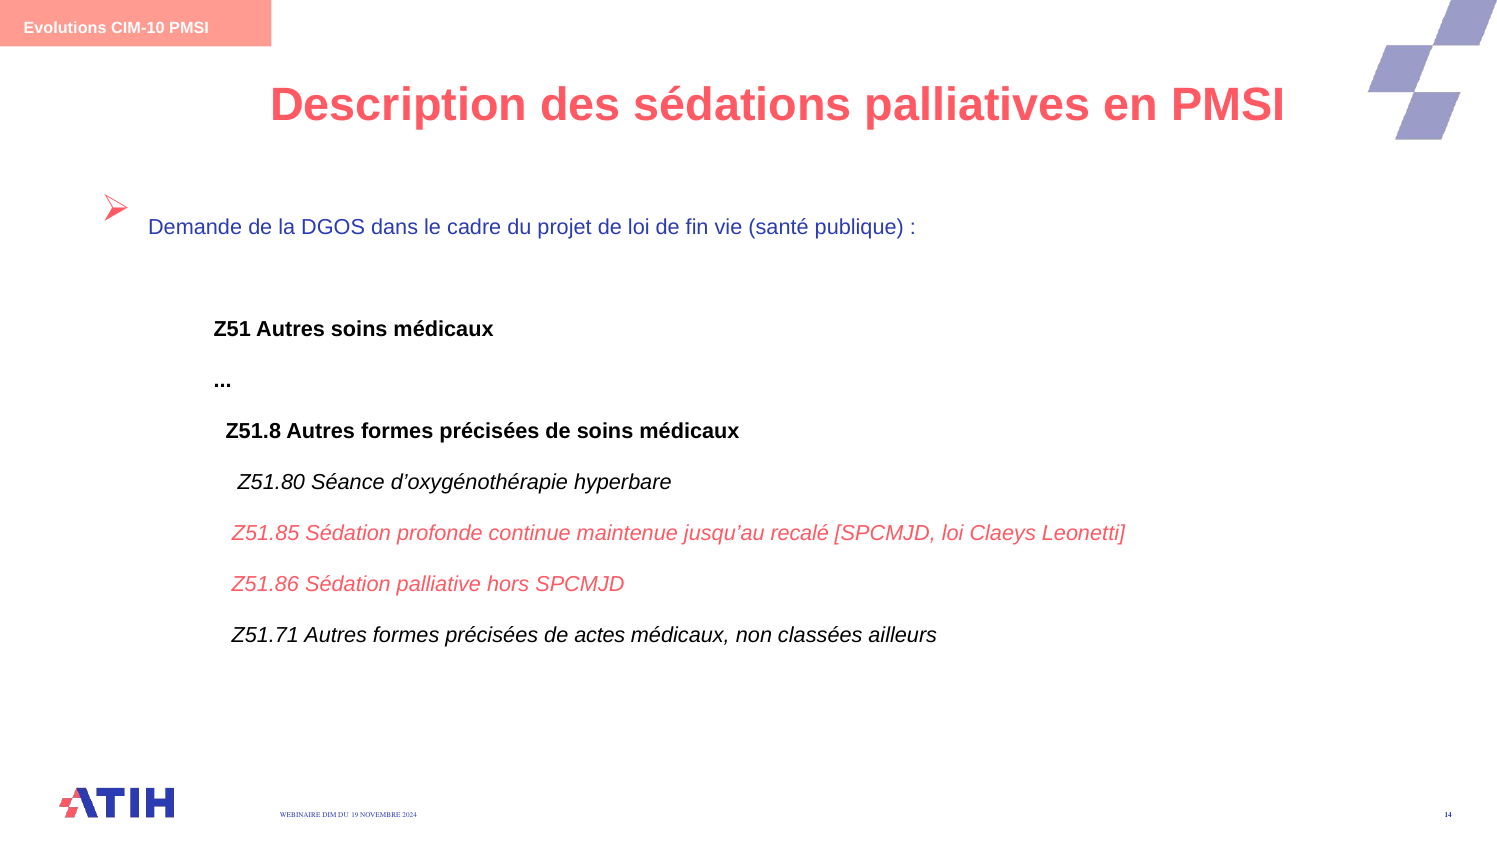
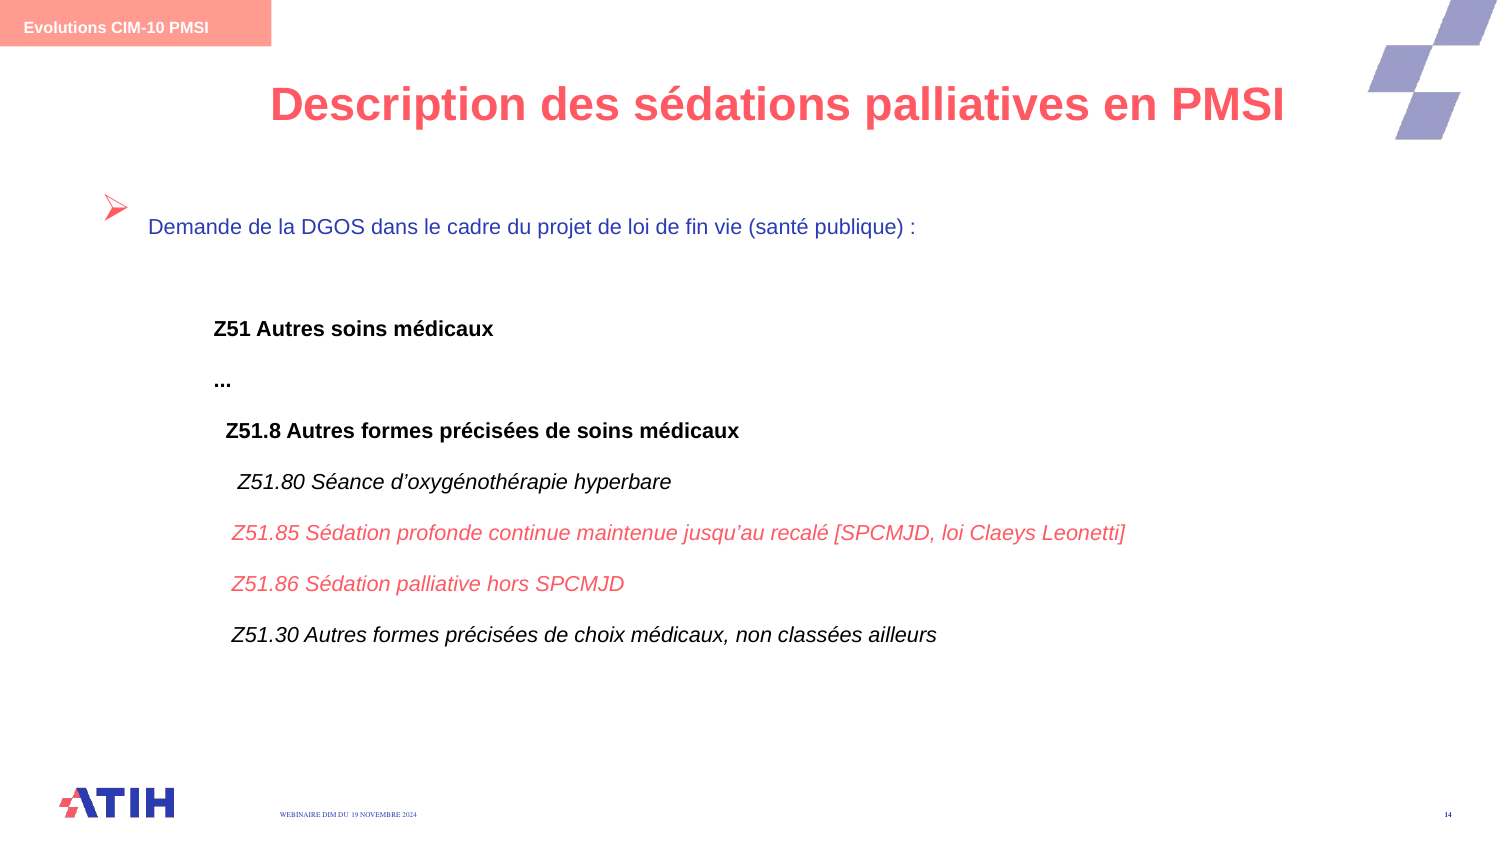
Z51.71: Z51.71 -> Z51.30
actes: actes -> choix
